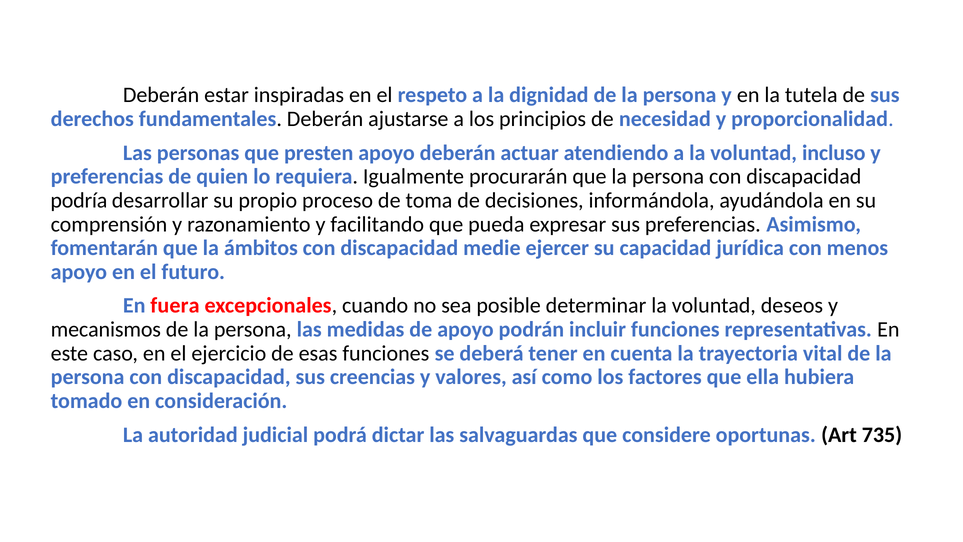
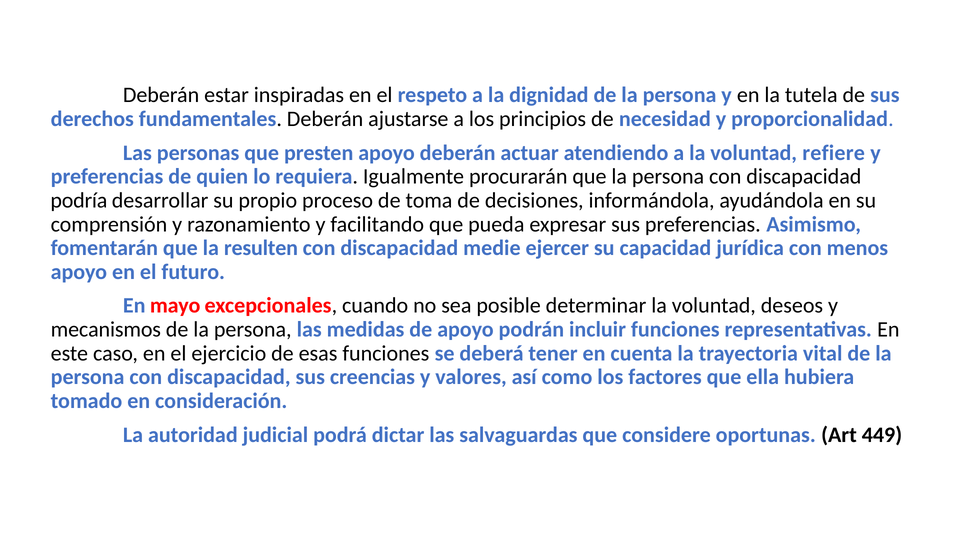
incluso: incluso -> refiere
ámbitos: ámbitos -> resulten
fuera: fuera -> mayo
735: 735 -> 449
